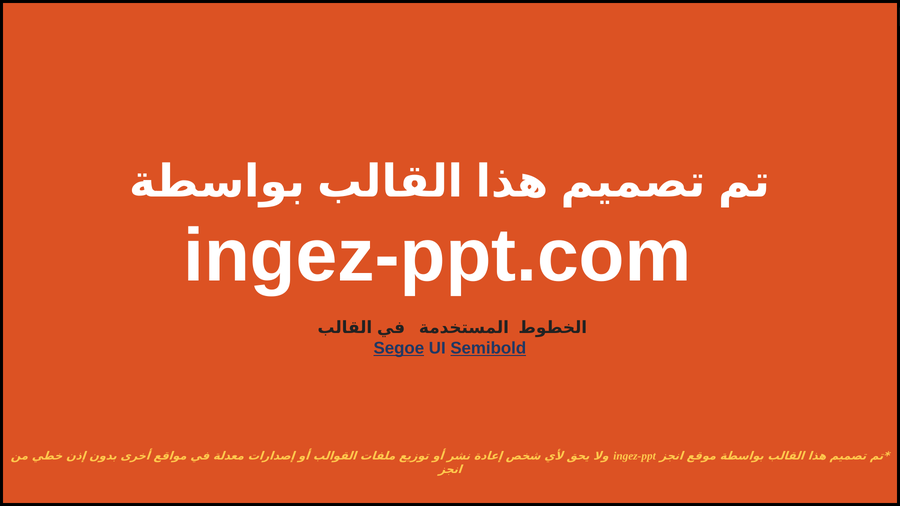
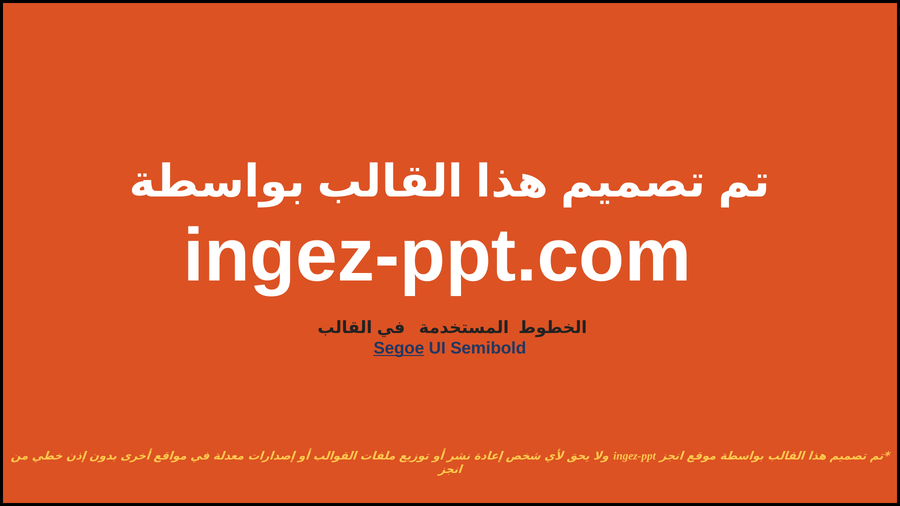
Semibold underline: present -> none
